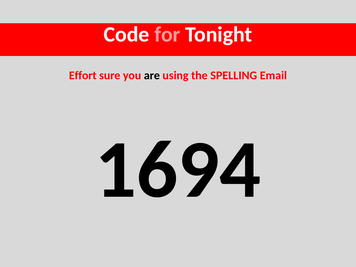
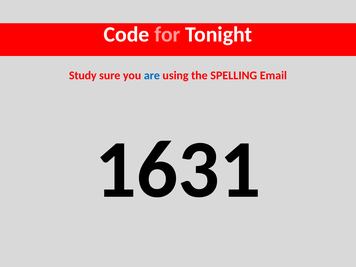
Effort: Effort -> Study
are colour: black -> blue
1694: 1694 -> 1631
